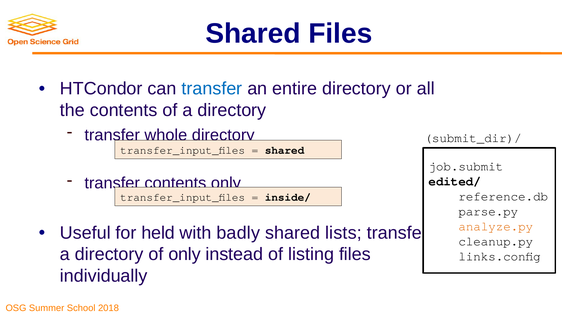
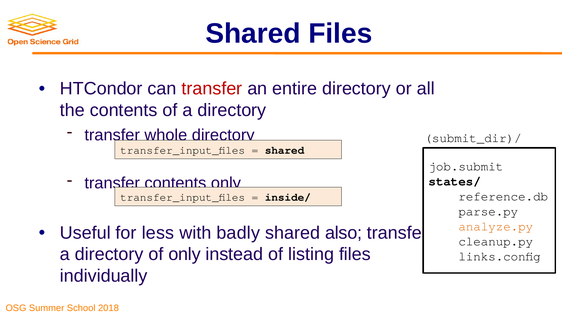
transfer at (212, 89) colour: blue -> red
edited/: edited/ -> states/
held: held -> less
lists: lists -> also
